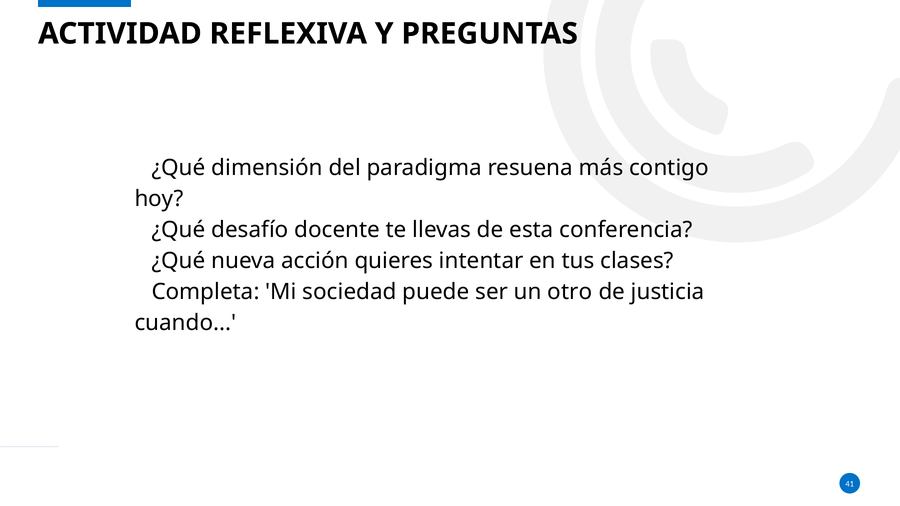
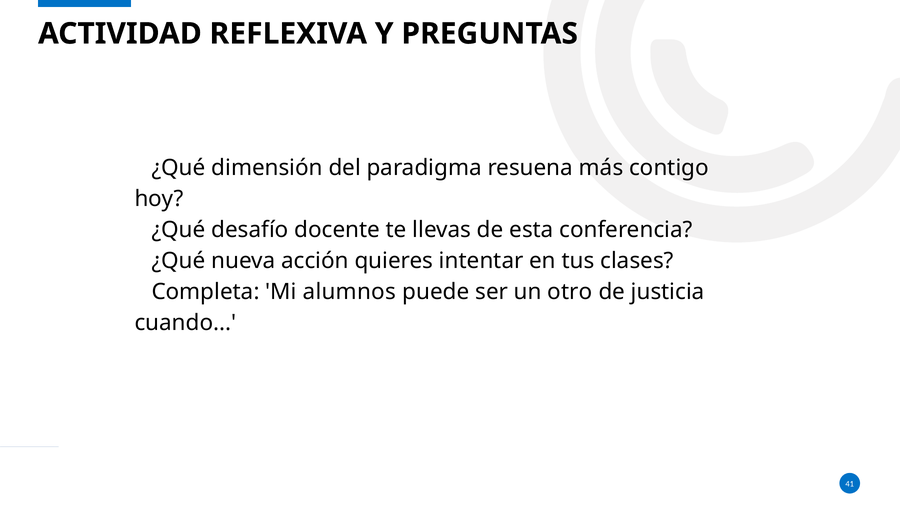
sociedad: sociedad -> alumnos
